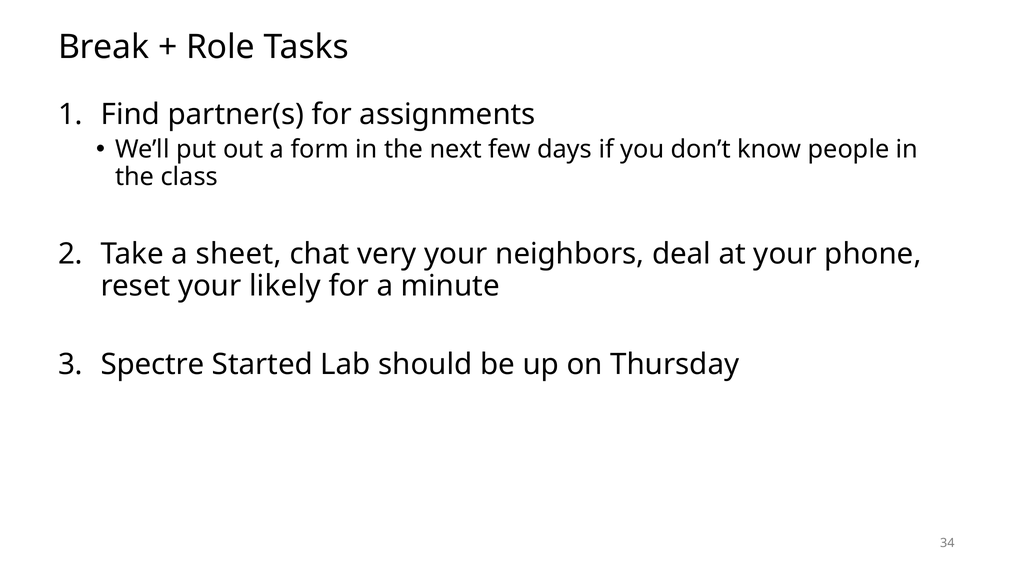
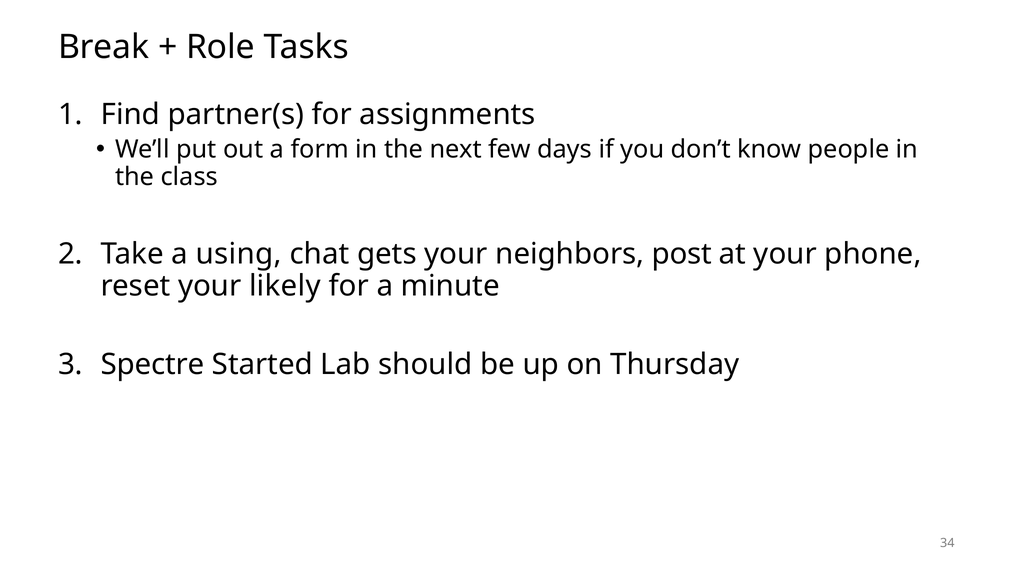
sheet: sheet -> using
very: very -> gets
deal: deal -> post
